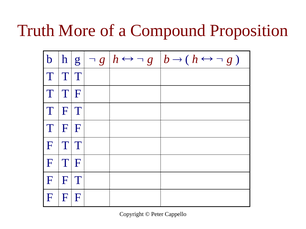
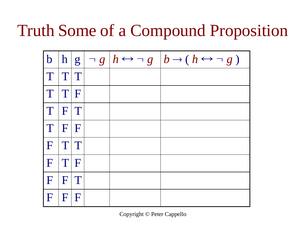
More: More -> Some
